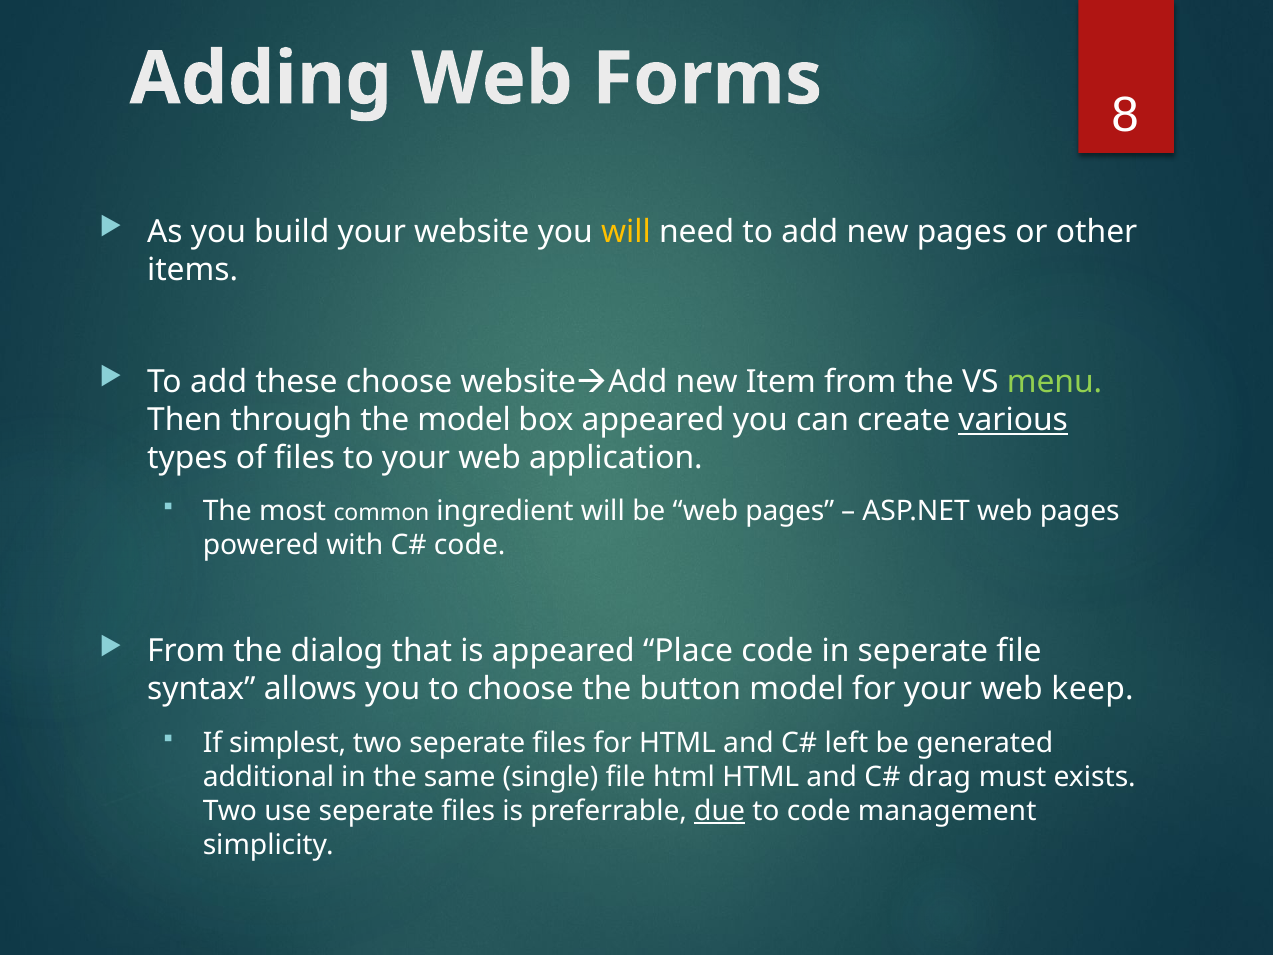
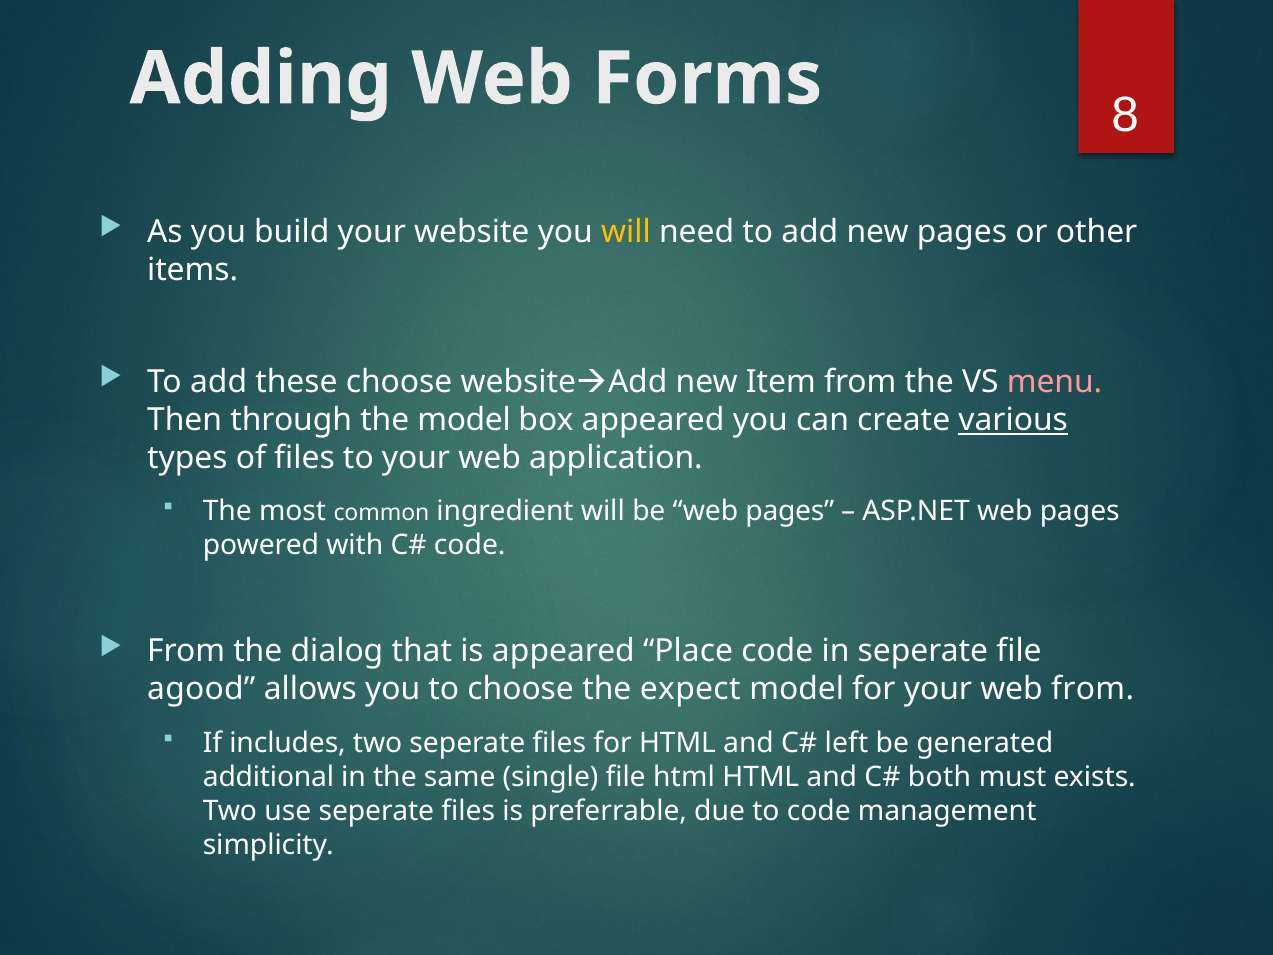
menu colour: light green -> pink
syntax: syntax -> agood
button: button -> expect
web keep: keep -> from
simplest: simplest -> includes
drag: drag -> both
due underline: present -> none
